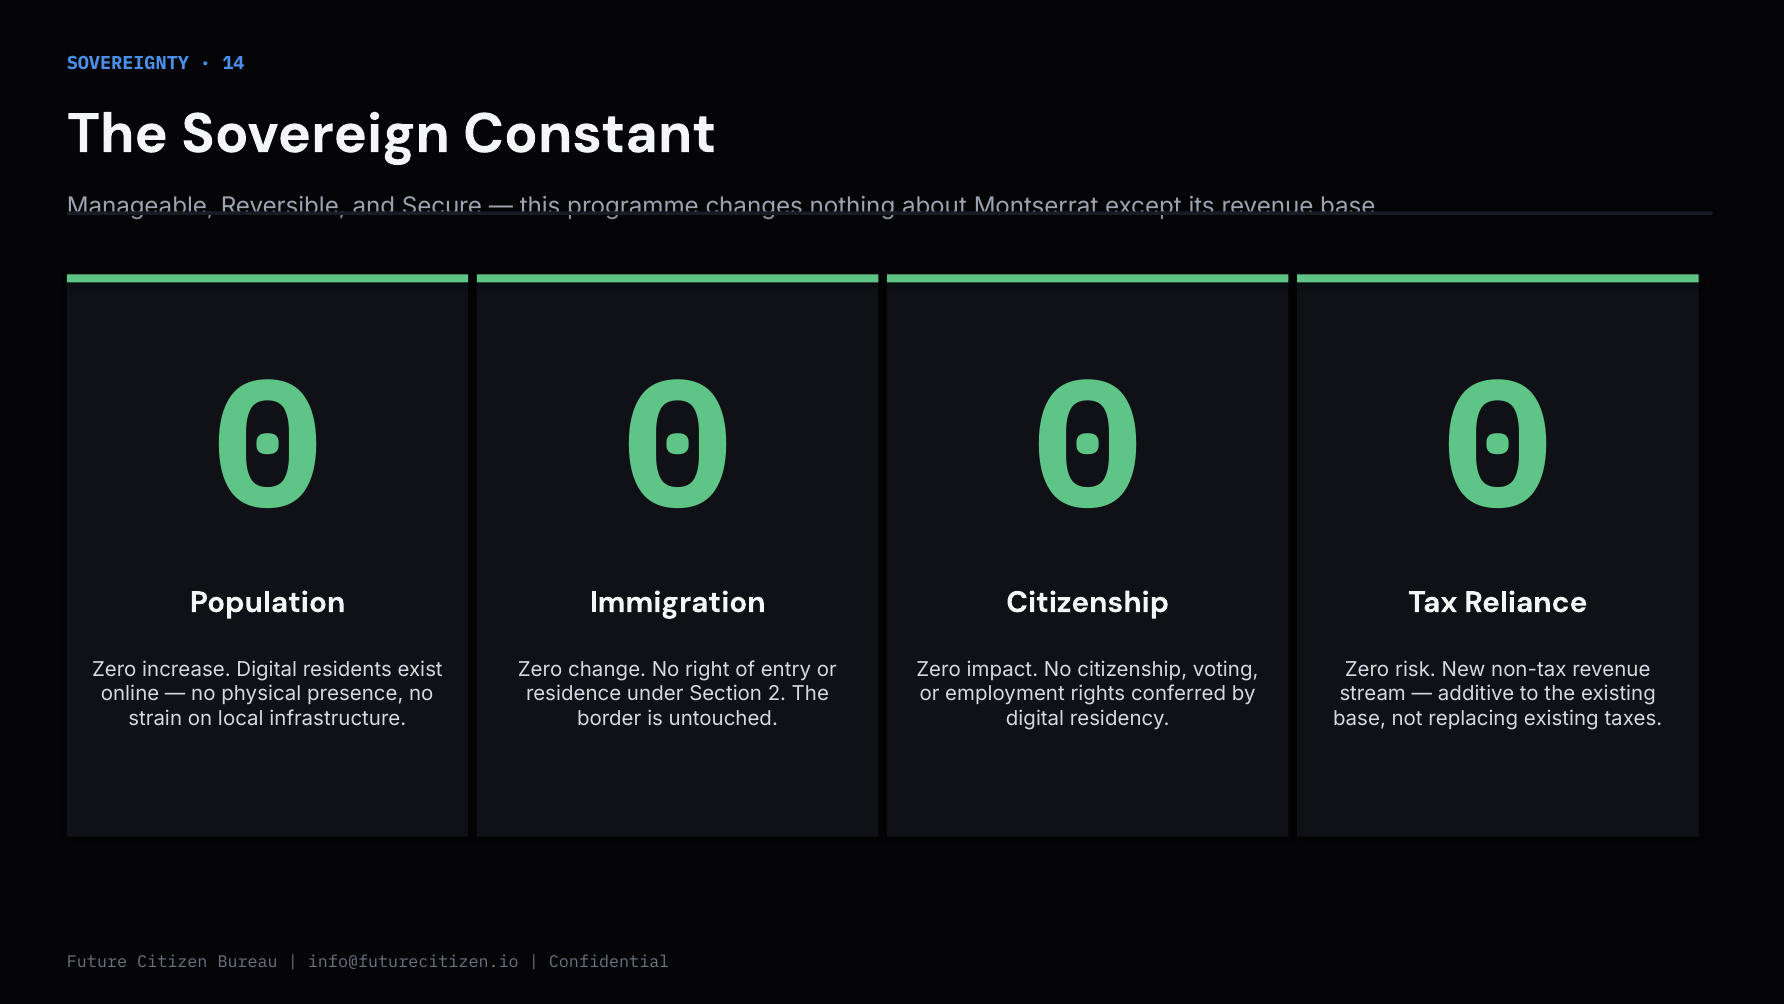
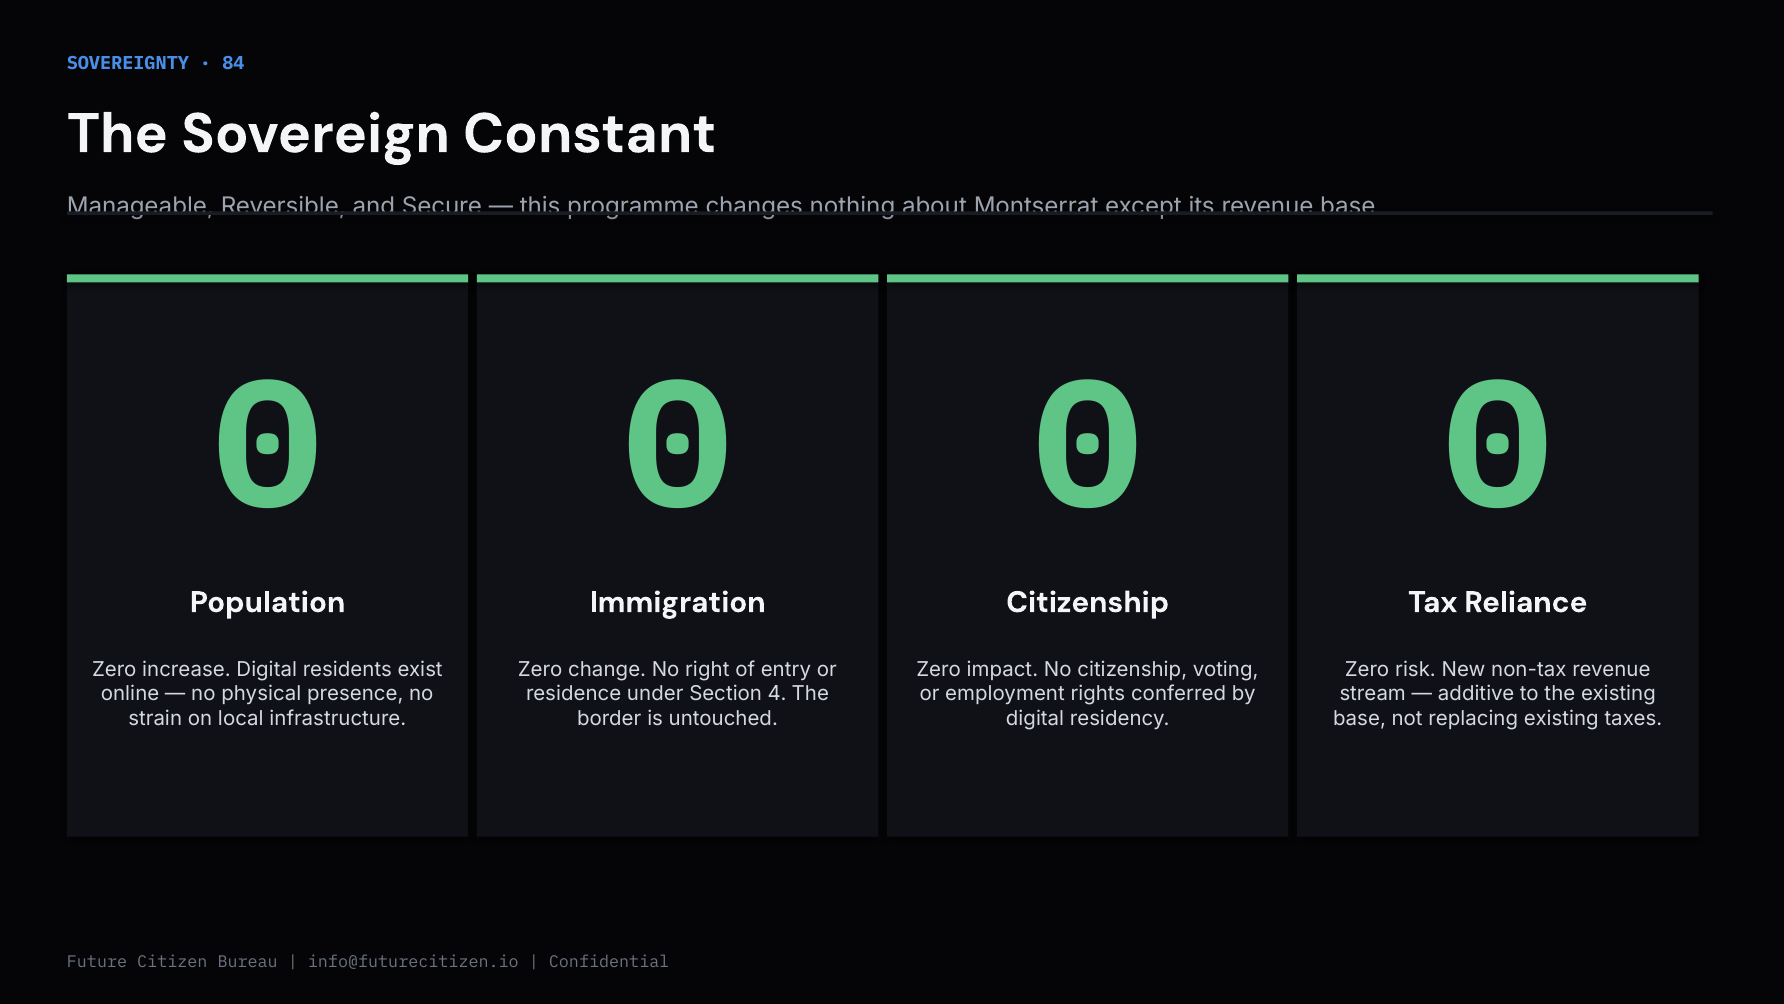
14: 14 -> 84
2: 2 -> 4
